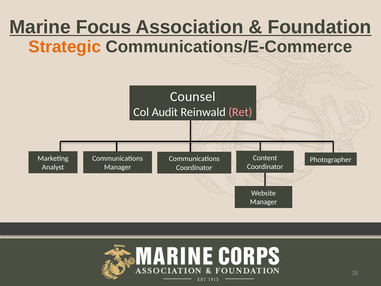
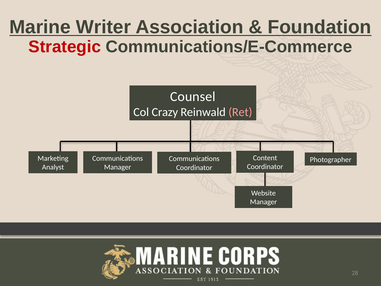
Focus: Focus -> Writer
Strategic colour: orange -> red
Audit: Audit -> Crazy
